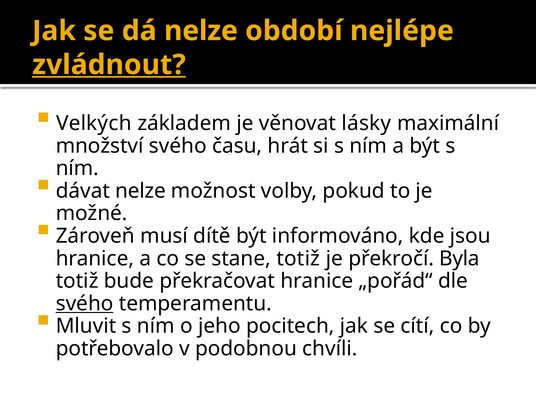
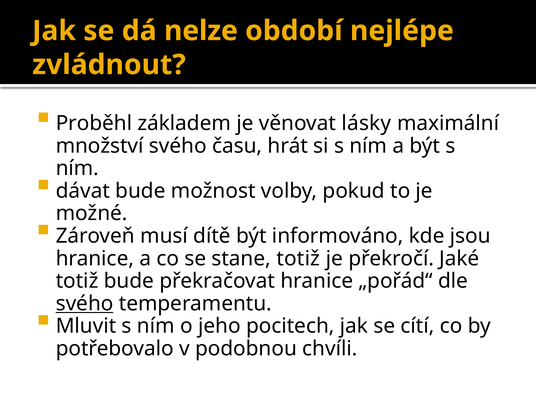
zvládnout underline: present -> none
Velkých: Velkých -> Proběhl
dávat nelze: nelze -> bude
Byla: Byla -> Jaké
